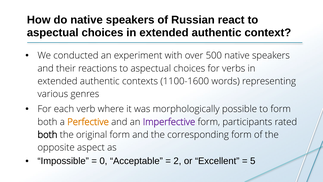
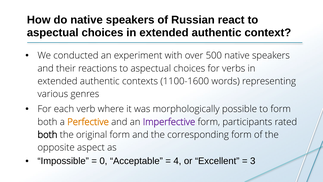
2: 2 -> 4
5: 5 -> 3
